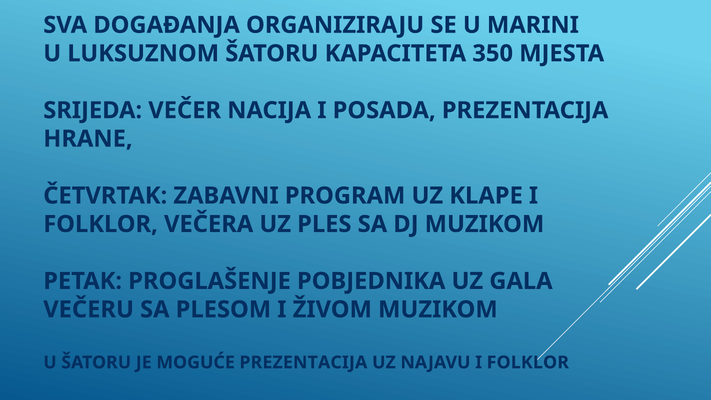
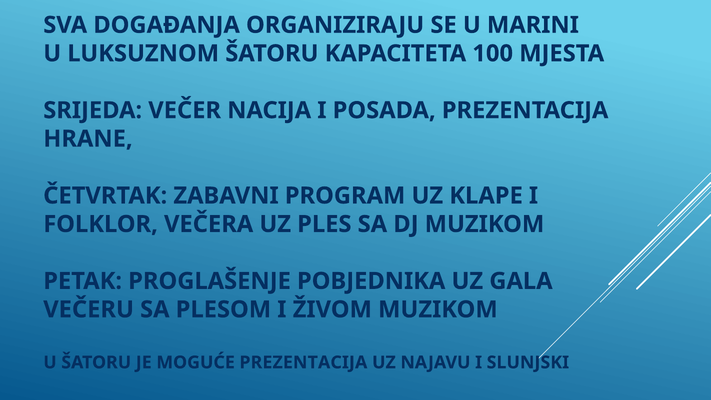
350: 350 -> 100
NAJAVU I FOLKLOR: FOLKLOR -> SLUNJSKI
